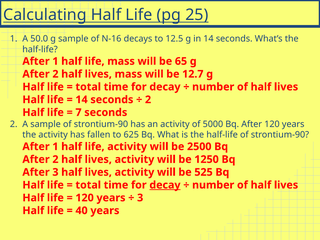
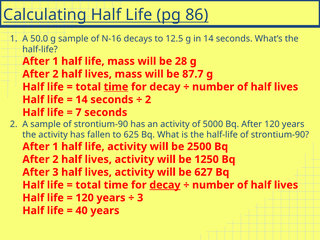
25: 25 -> 86
65: 65 -> 28
12.7: 12.7 -> 87.7
time at (116, 87) underline: none -> present
525: 525 -> 627
